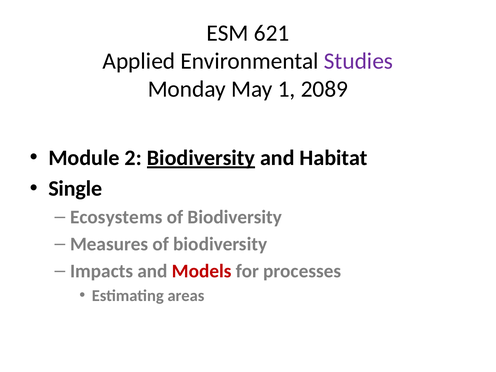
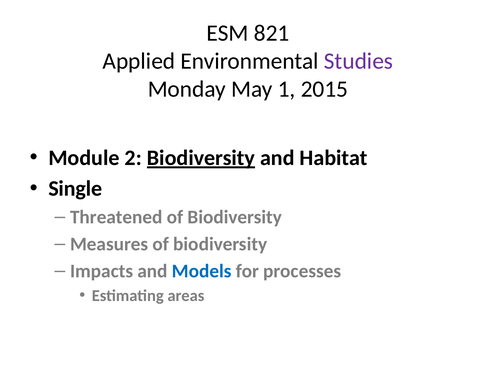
621: 621 -> 821
2089: 2089 -> 2015
Ecosystems: Ecosystems -> Threatened
Models colour: red -> blue
